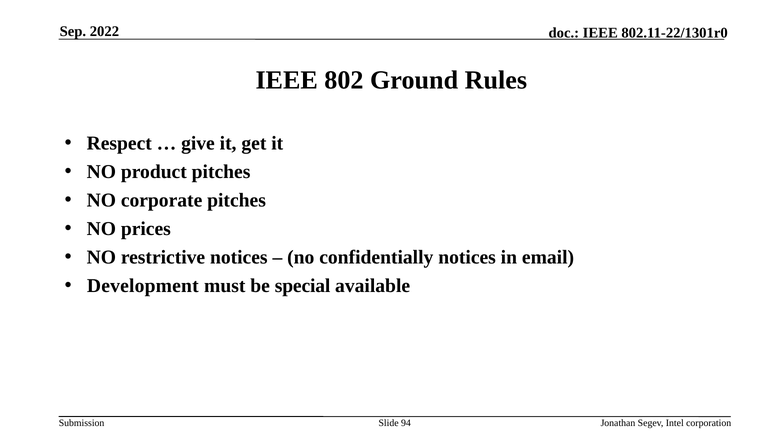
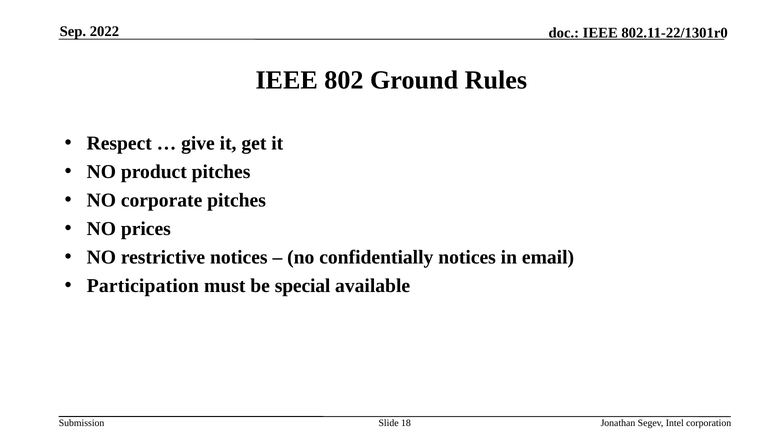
Development: Development -> Participation
94: 94 -> 18
